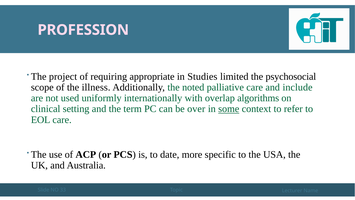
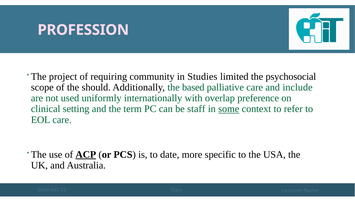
appropriate: appropriate -> community
illness: illness -> should
noted: noted -> based
algorithms: algorithms -> preference
over: over -> staff
ACP underline: none -> present
